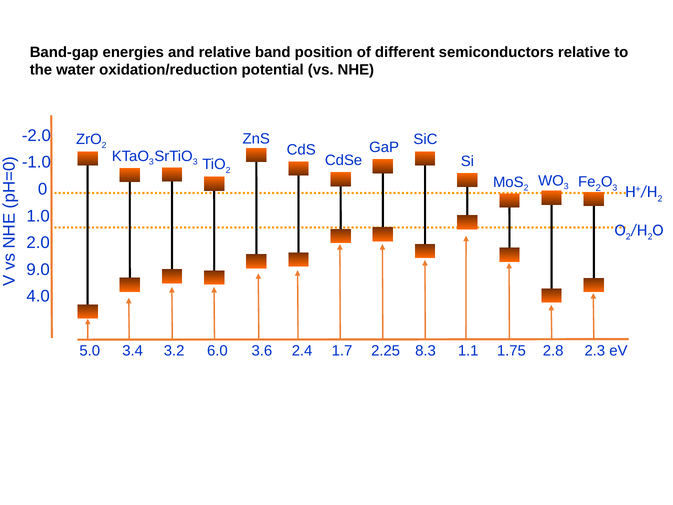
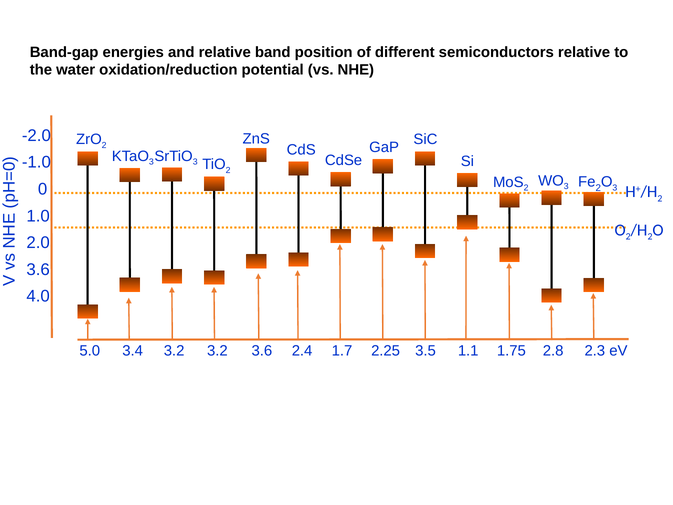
9.0 at (38, 269): 9.0 -> 3.6
6.0 at (217, 351): 6.0 -> 3.2
8.3: 8.3 -> 3.5
